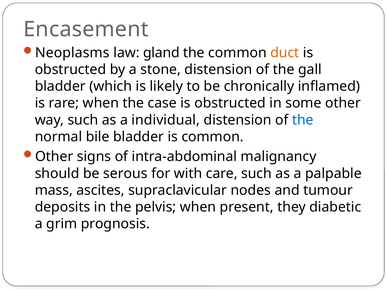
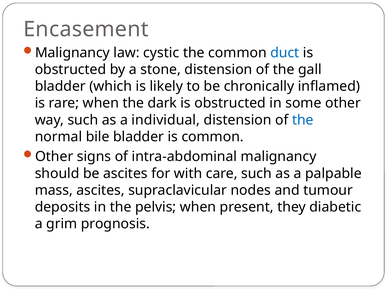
Neoplasms at (72, 53): Neoplasms -> Malignancy
gland: gland -> cystic
duct colour: orange -> blue
case: case -> dark
be serous: serous -> ascites
